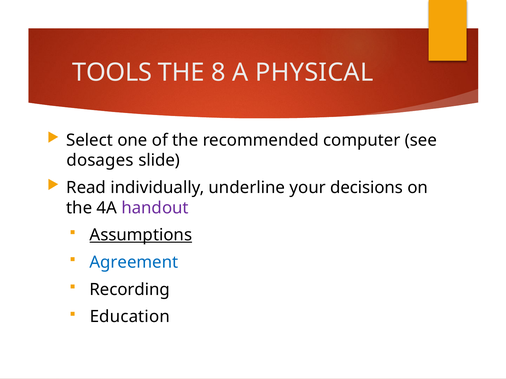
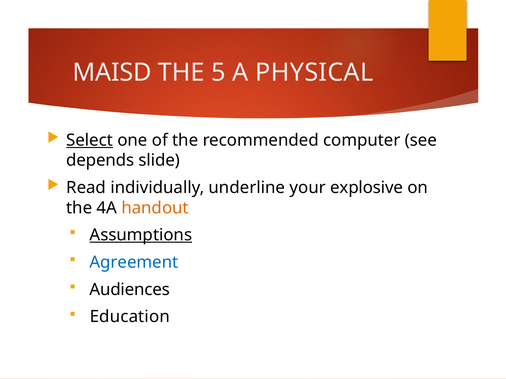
TOOLS: TOOLS -> MAISD
8: 8 -> 5
Select underline: none -> present
dosages: dosages -> depends
decisions: decisions -> explosive
handout colour: purple -> orange
Recording: Recording -> Audiences
